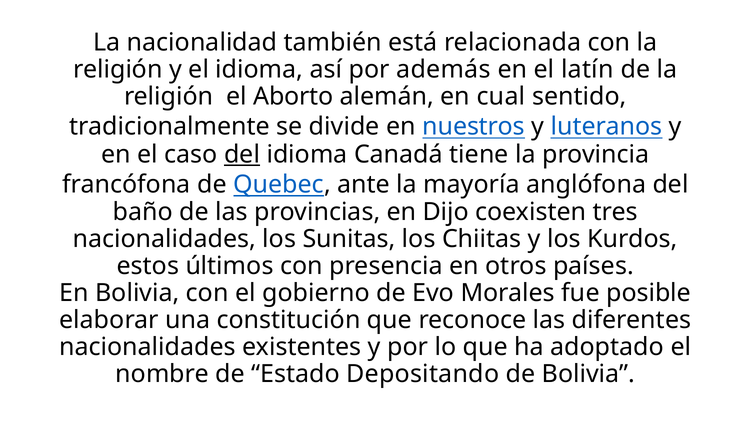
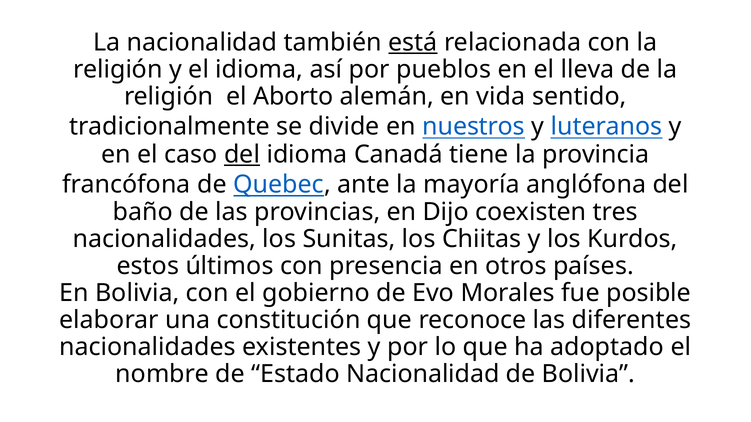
está underline: none -> present
además: además -> pueblos
latín: latín -> lleva
cual: cual -> vida
Estado Depositando: Depositando -> Nacionalidad
